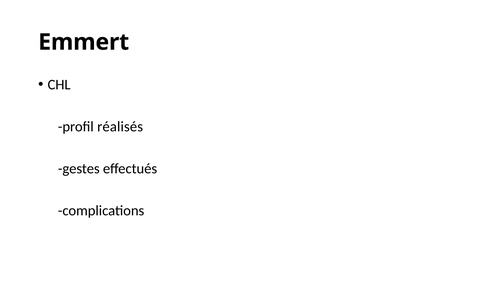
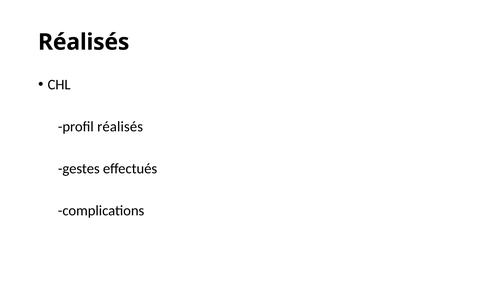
Emmert at (84, 42): Emmert -> Réalisés
